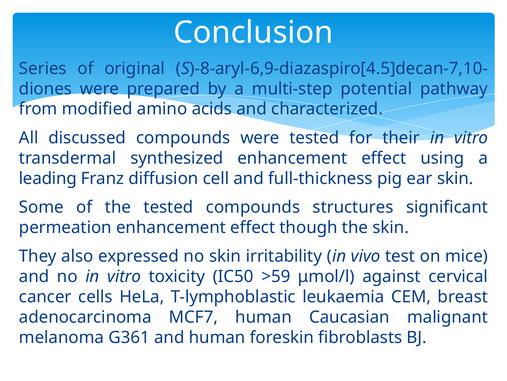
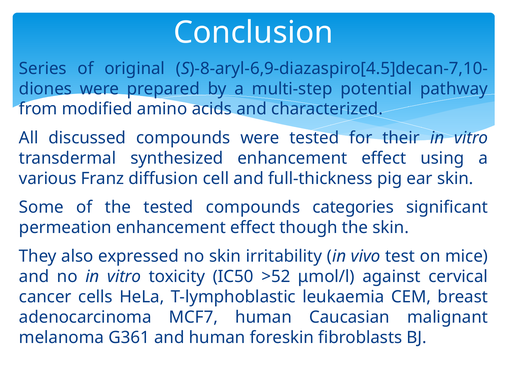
leading: leading -> various
structures: structures -> categories
>59: >59 -> >52
